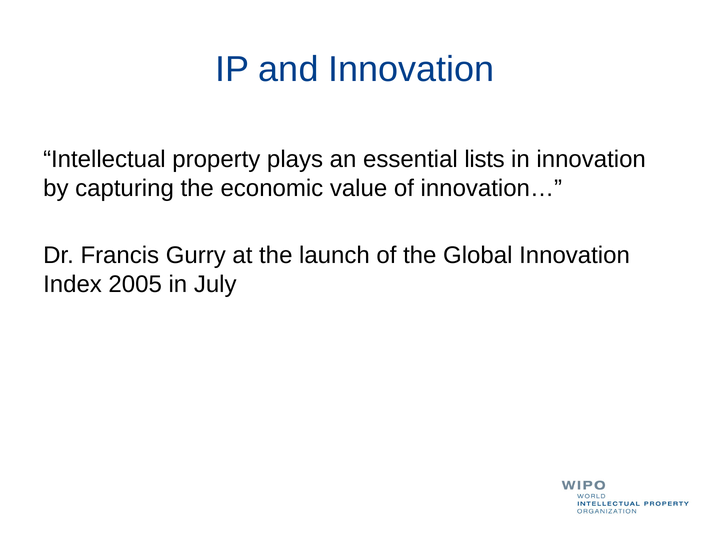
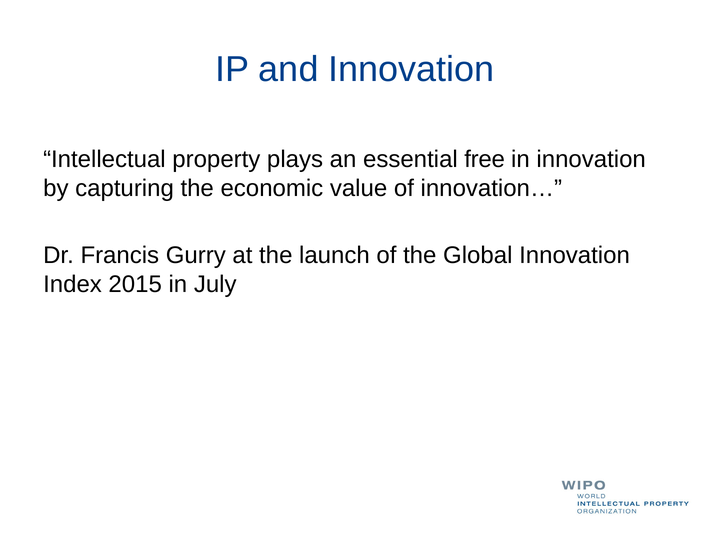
lists: lists -> free
2005: 2005 -> 2015
